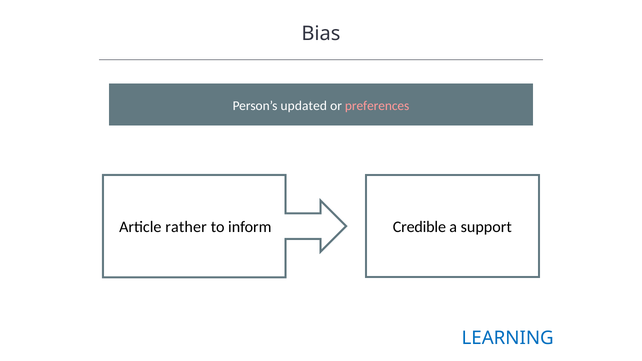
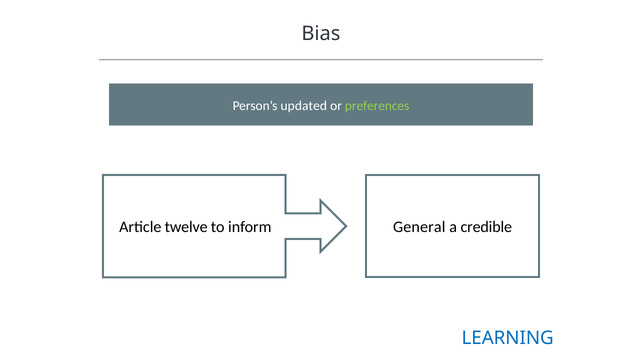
preferences colour: pink -> light green
rather: rather -> twelve
Credible: Credible -> General
support: support -> credible
